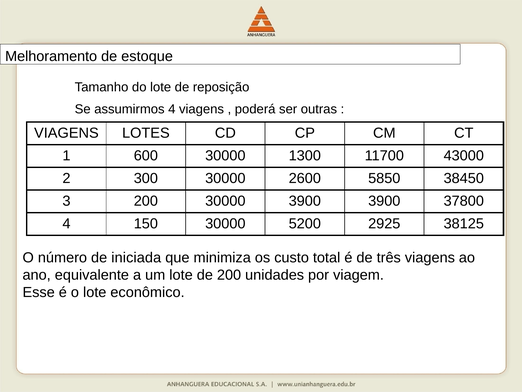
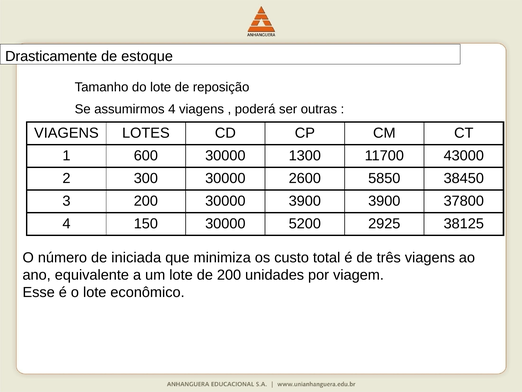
Melhoramento: Melhoramento -> Drasticamente
